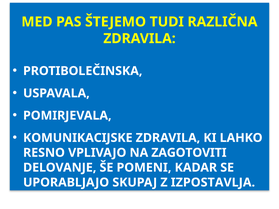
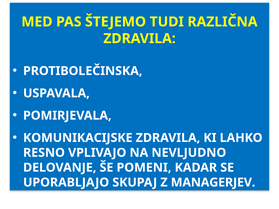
ZAGOTOVITI: ZAGOTOVITI -> NEVLJUDNO
IZPOSTAVLJA: IZPOSTAVLJA -> MANAGERJEV
